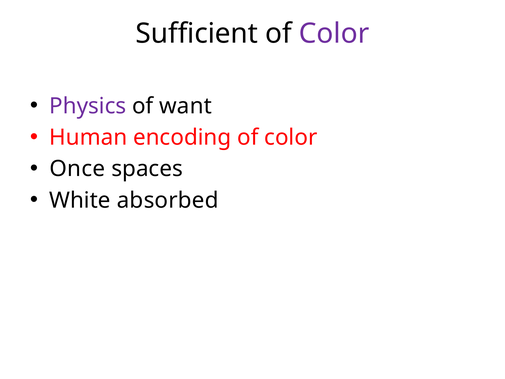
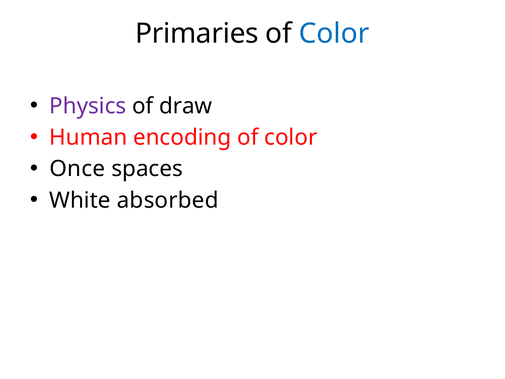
Sufficient: Sufficient -> Primaries
Color at (334, 34) colour: purple -> blue
want: want -> draw
